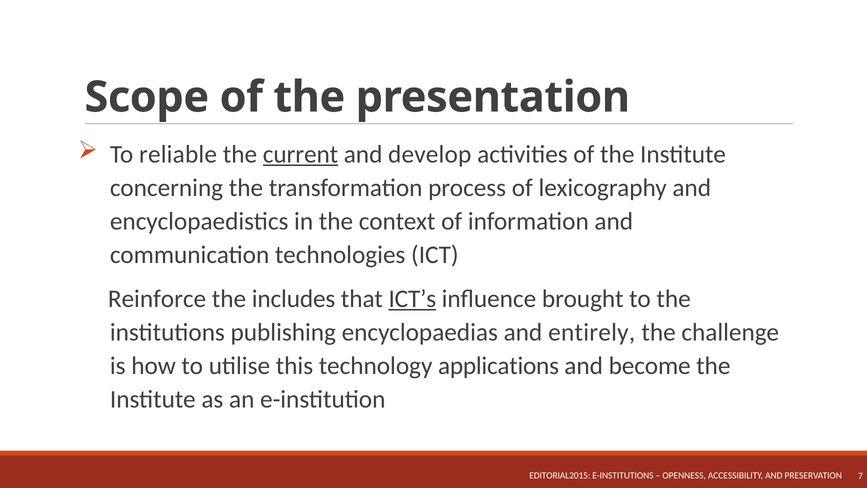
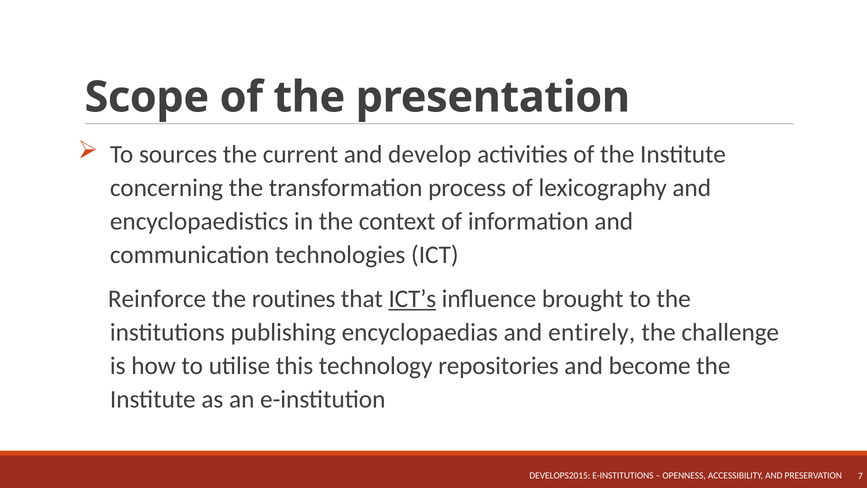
reliable: reliable -> sources
current underline: present -> none
includes: includes -> routines
applications: applications -> repositories
EDITORIAL2015: EDITORIAL2015 -> DEVELOPS2015
